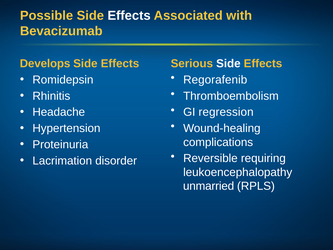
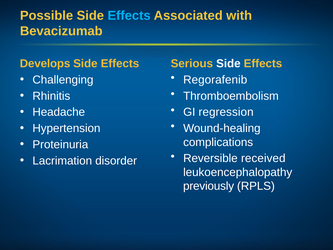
Effects at (129, 16) colour: white -> light blue
Romidepsin: Romidepsin -> Challenging
requiring: requiring -> received
unmarried: unmarried -> previously
